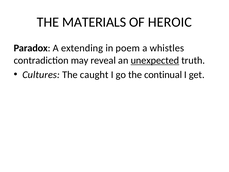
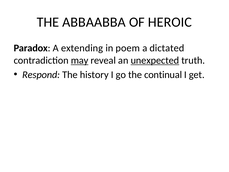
MATERIALS: MATERIALS -> ABBAABBA
whistles: whistles -> dictated
may underline: none -> present
Cultures: Cultures -> Respond
caught: caught -> history
